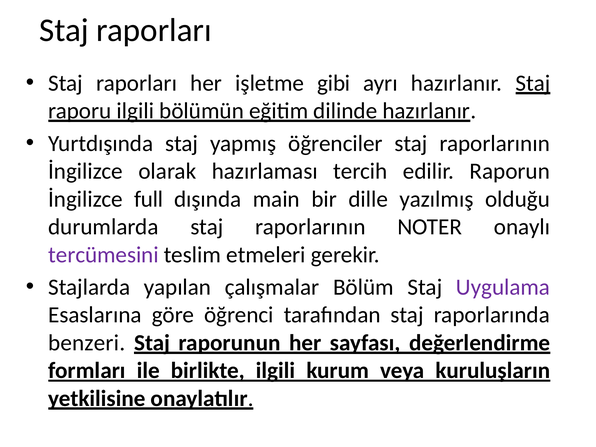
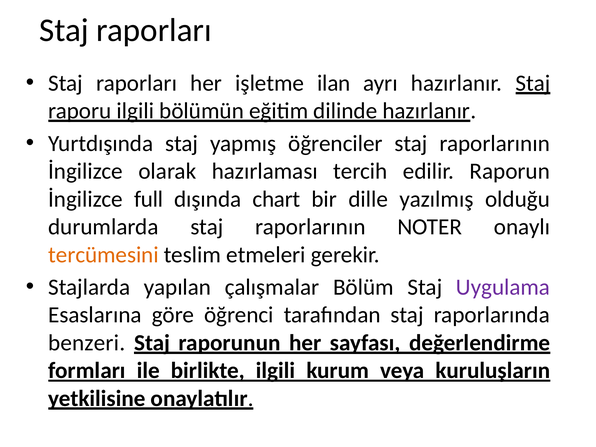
gibi: gibi -> ilan
main: main -> chart
tercümesini colour: purple -> orange
